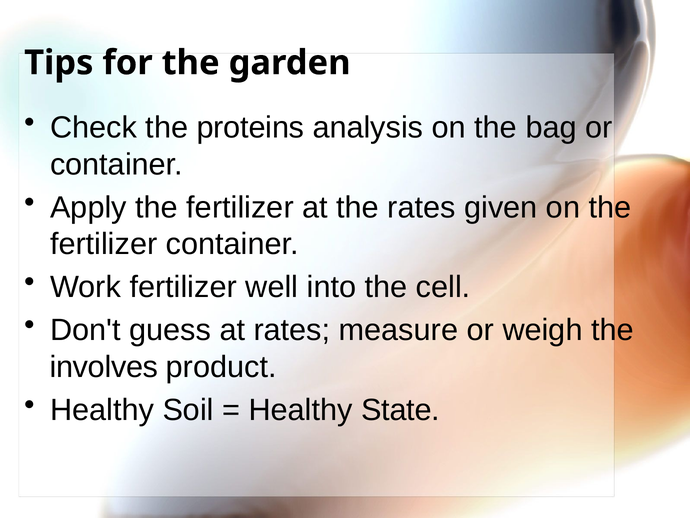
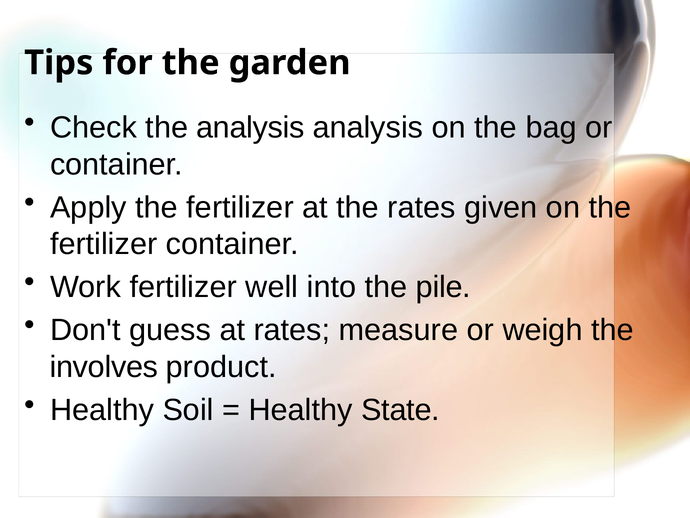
the proteins: proteins -> analysis
cell: cell -> pile
